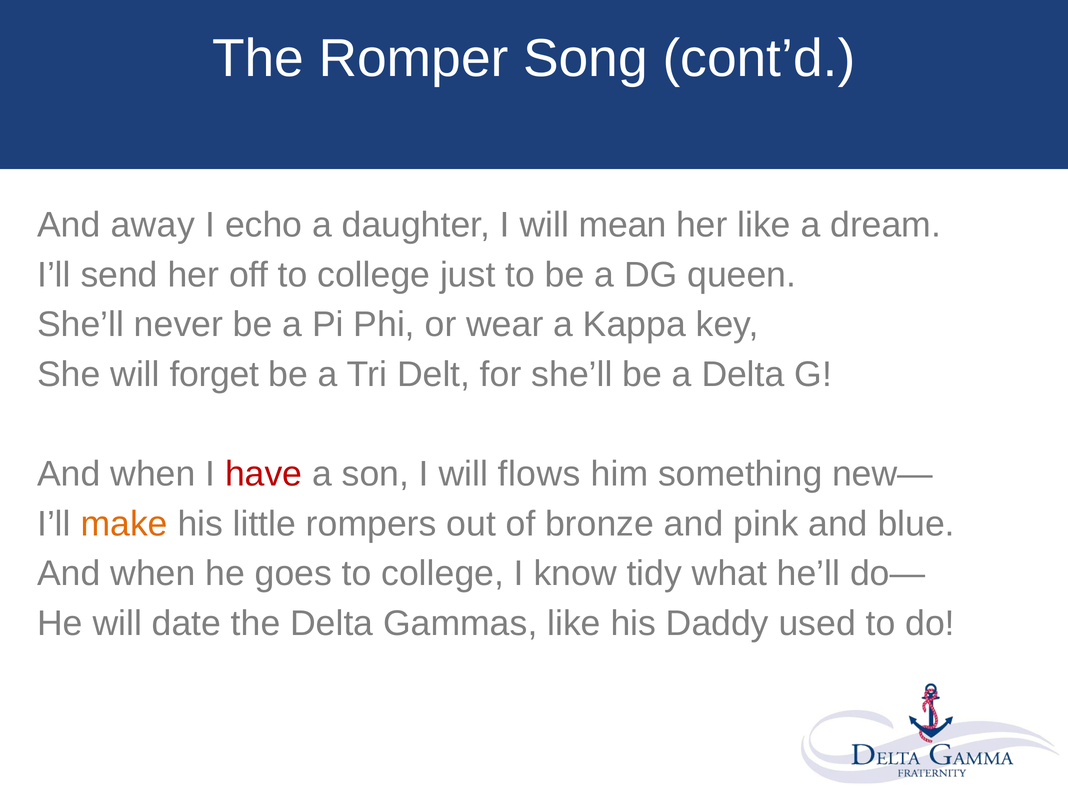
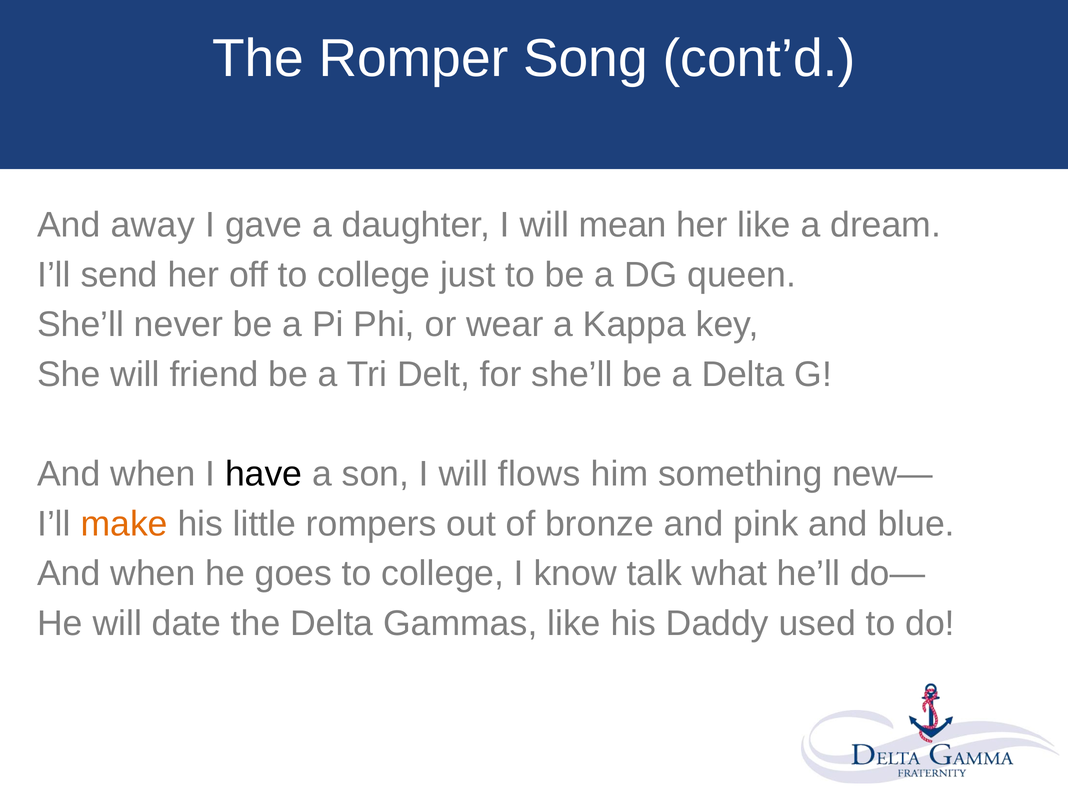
echo: echo -> gave
forget: forget -> friend
have colour: red -> black
tidy: tidy -> talk
